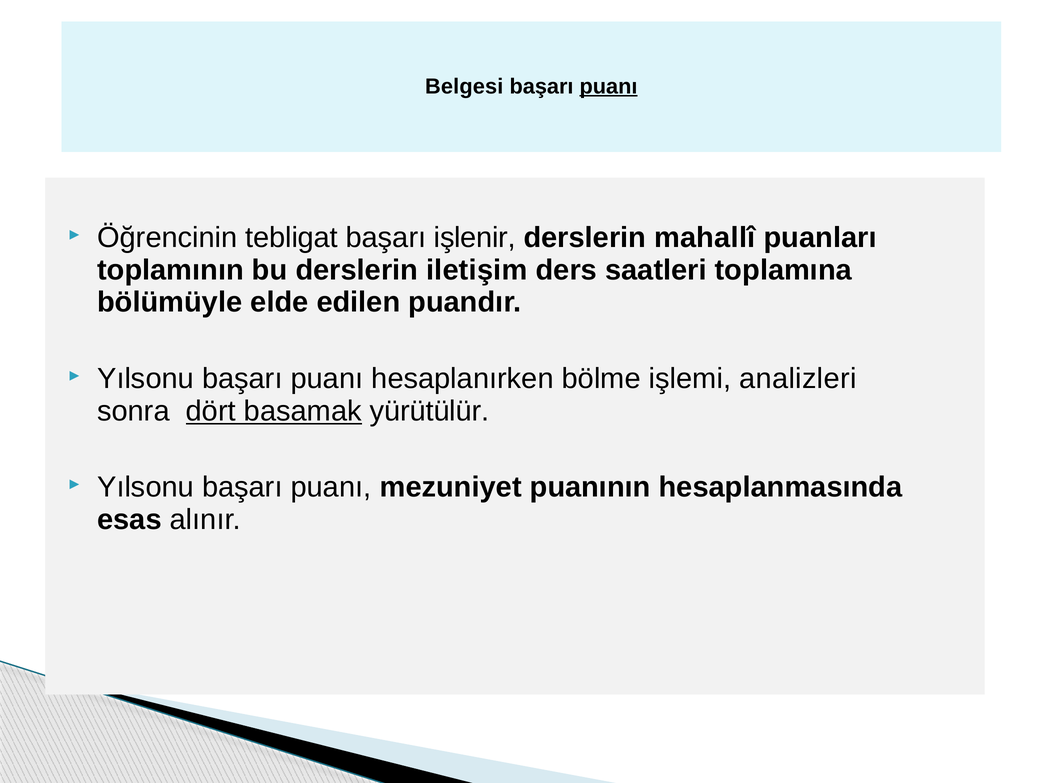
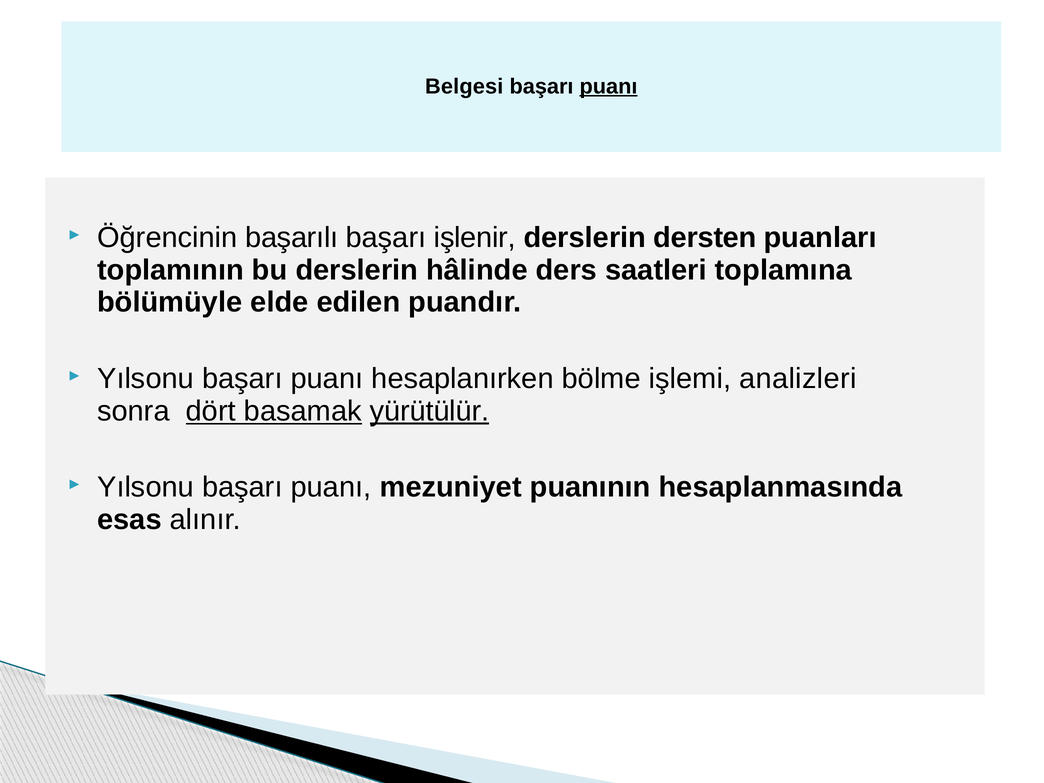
tebligat: tebligat -> başarılı
mahallî: mahallî -> dersten
iletişim: iletişim -> hâlinde
yürütülür underline: none -> present
